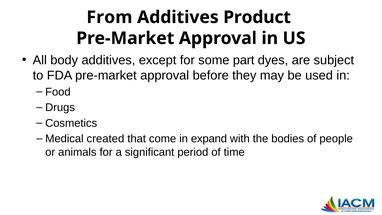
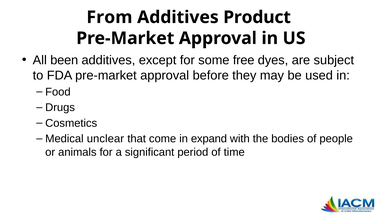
body: body -> been
part: part -> free
created: created -> unclear
